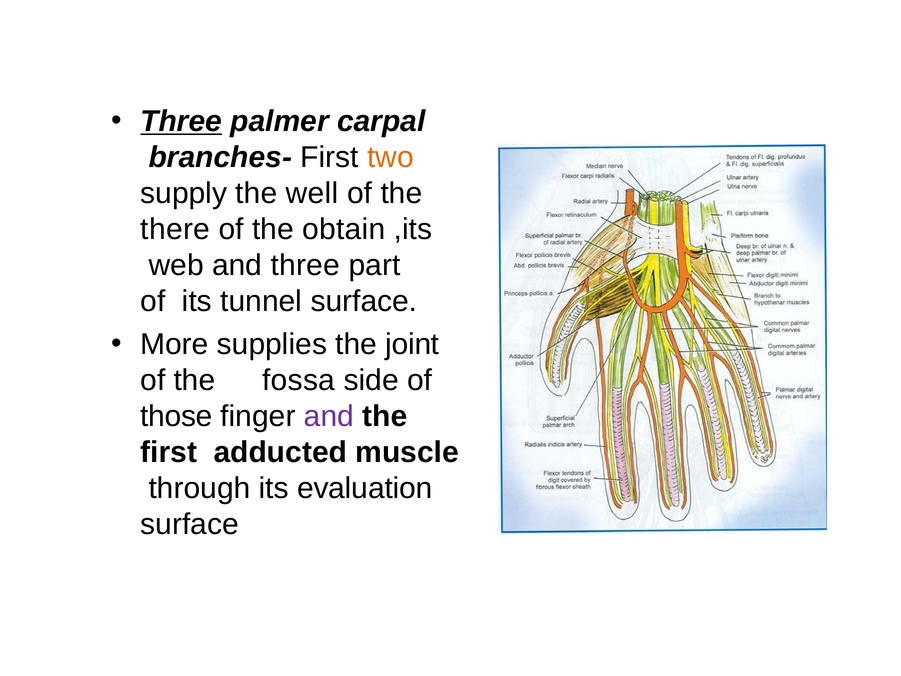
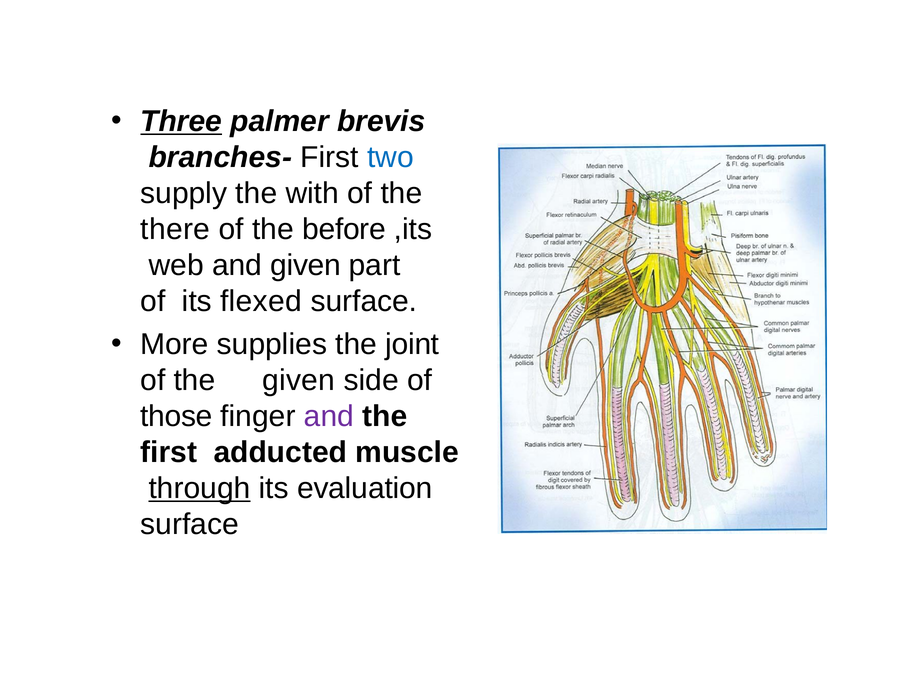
carpal: carpal -> brevis
two colour: orange -> blue
well: well -> with
obtain: obtain -> before
and three: three -> given
tunnel: tunnel -> flexed
the fossa: fossa -> given
through underline: none -> present
